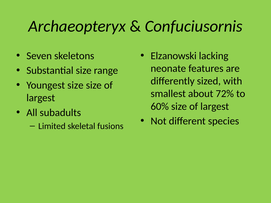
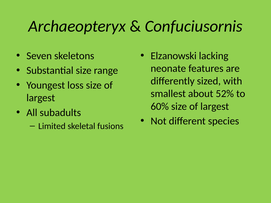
Youngest size: size -> loss
72%: 72% -> 52%
